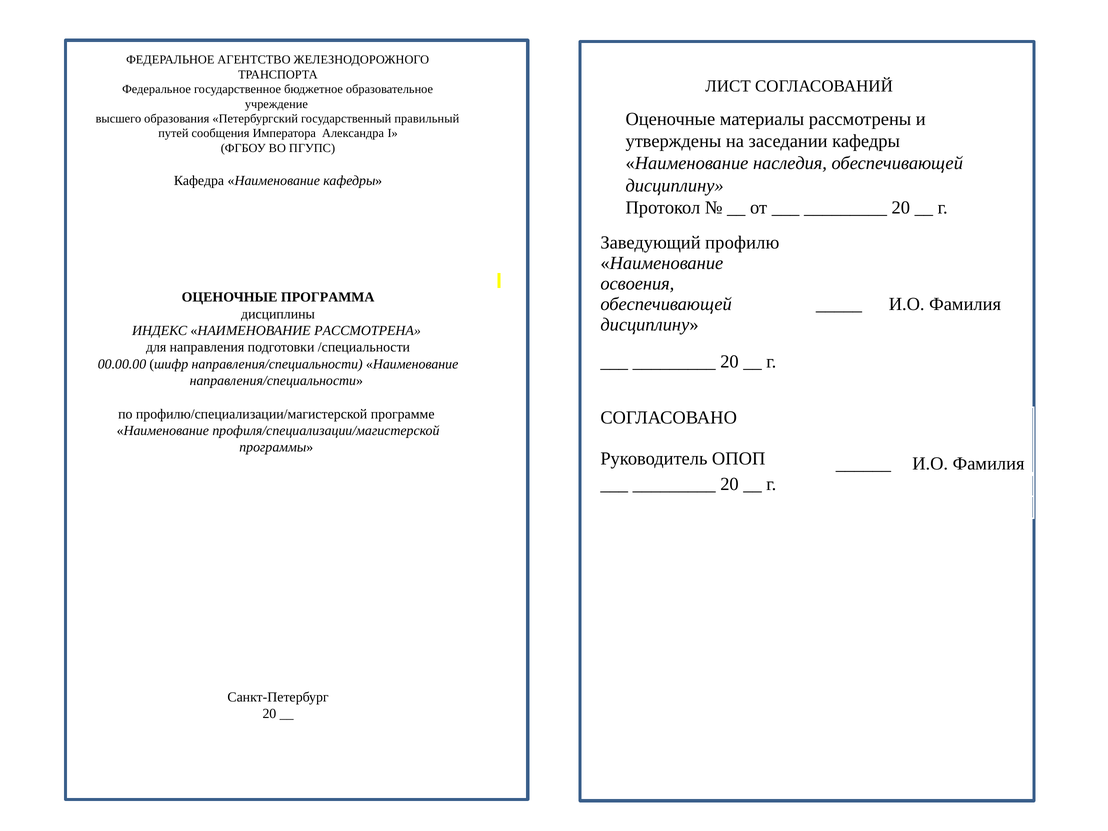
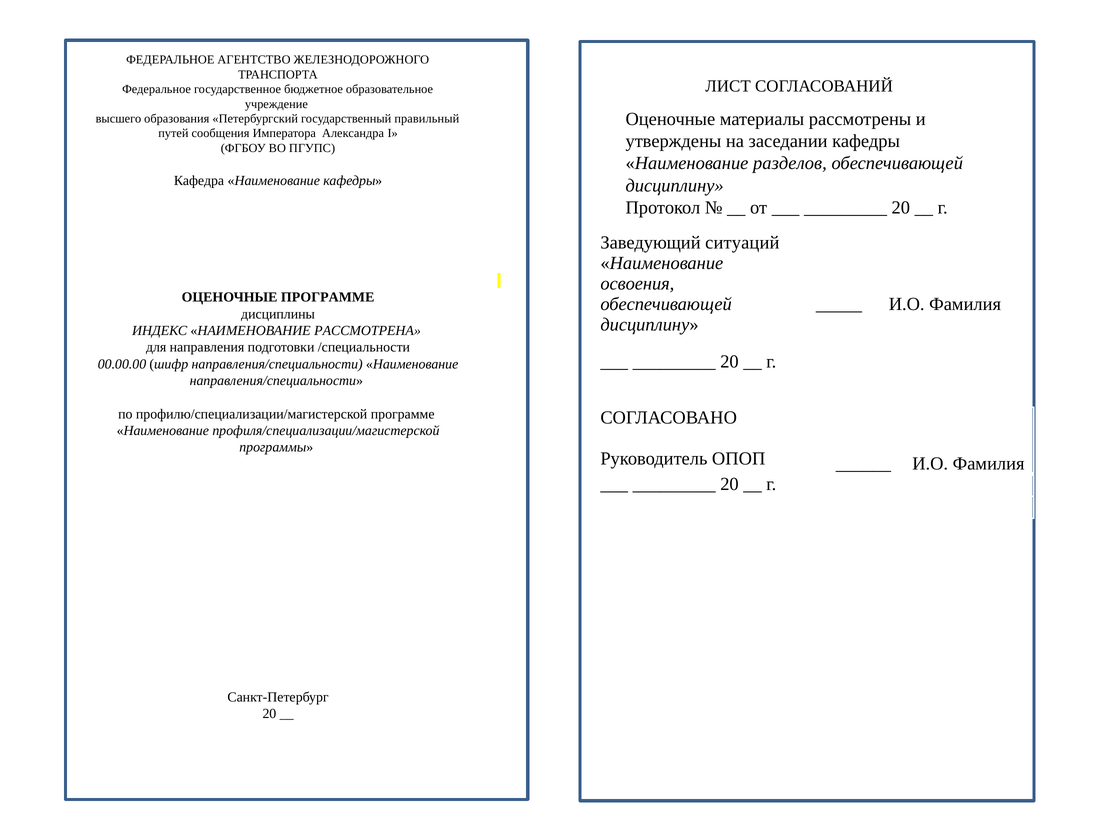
наследия: наследия -> разделов
профилю: профилю -> ситуаций
ОЦЕНОЧНЫЕ ПРОГРАММА: ПРОГРАММА -> ПРОГРАММЕ
